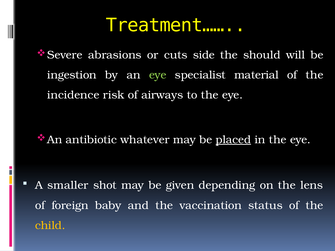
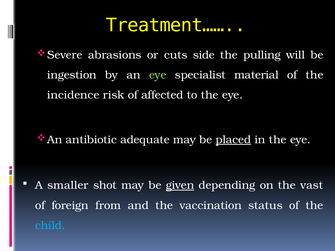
should: should -> pulling
airways: airways -> affected
whatever: whatever -> adequate
given underline: none -> present
lens: lens -> vast
baby: baby -> from
child colour: yellow -> light blue
